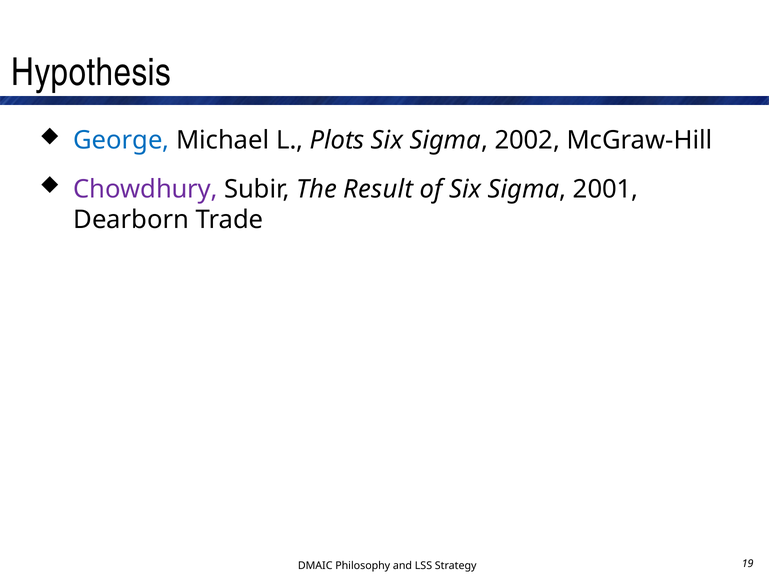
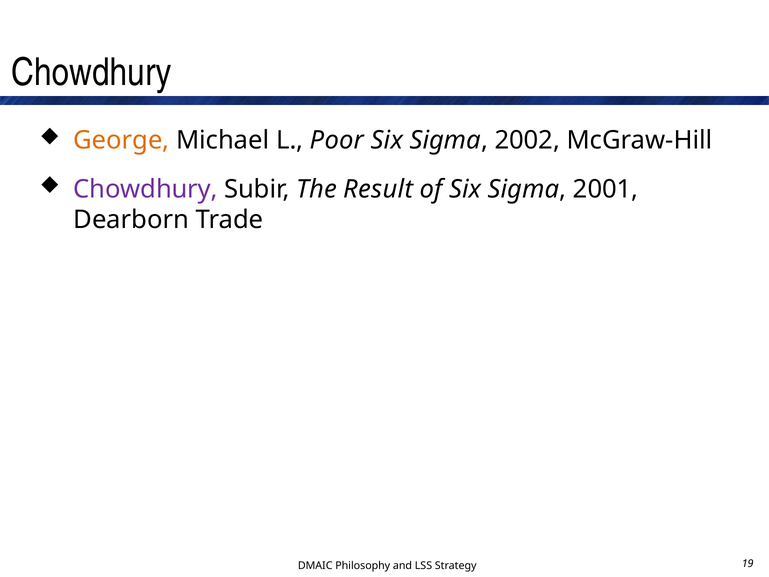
Hypothesis at (91, 72): Hypothesis -> Chowdhury
George colour: blue -> orange
Plots: Plots -> Poor
